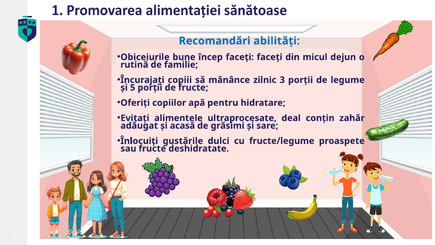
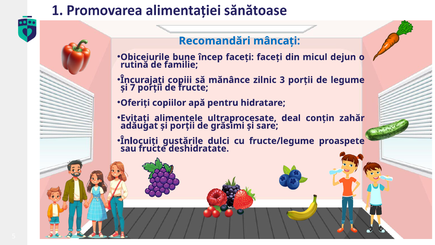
abilități: abilități -> mâncați
și 5: 5 -> 7
și acasă: acasă -> porții
